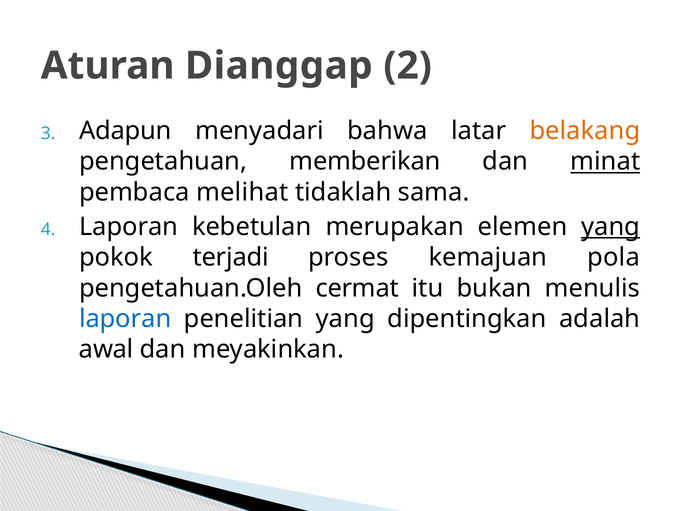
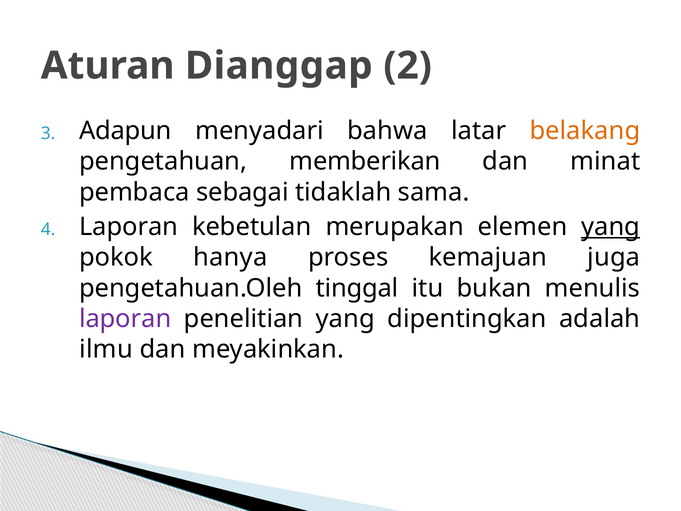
minat underline: present -> none
melihat: melihat -> sebagai
terjadi: terjadi -> hanya
pola: pola -> juga
cermat: cermat -> tinggal
laporan at (125, 319) colour: blue -> purple
awal: awal -> ilmu
